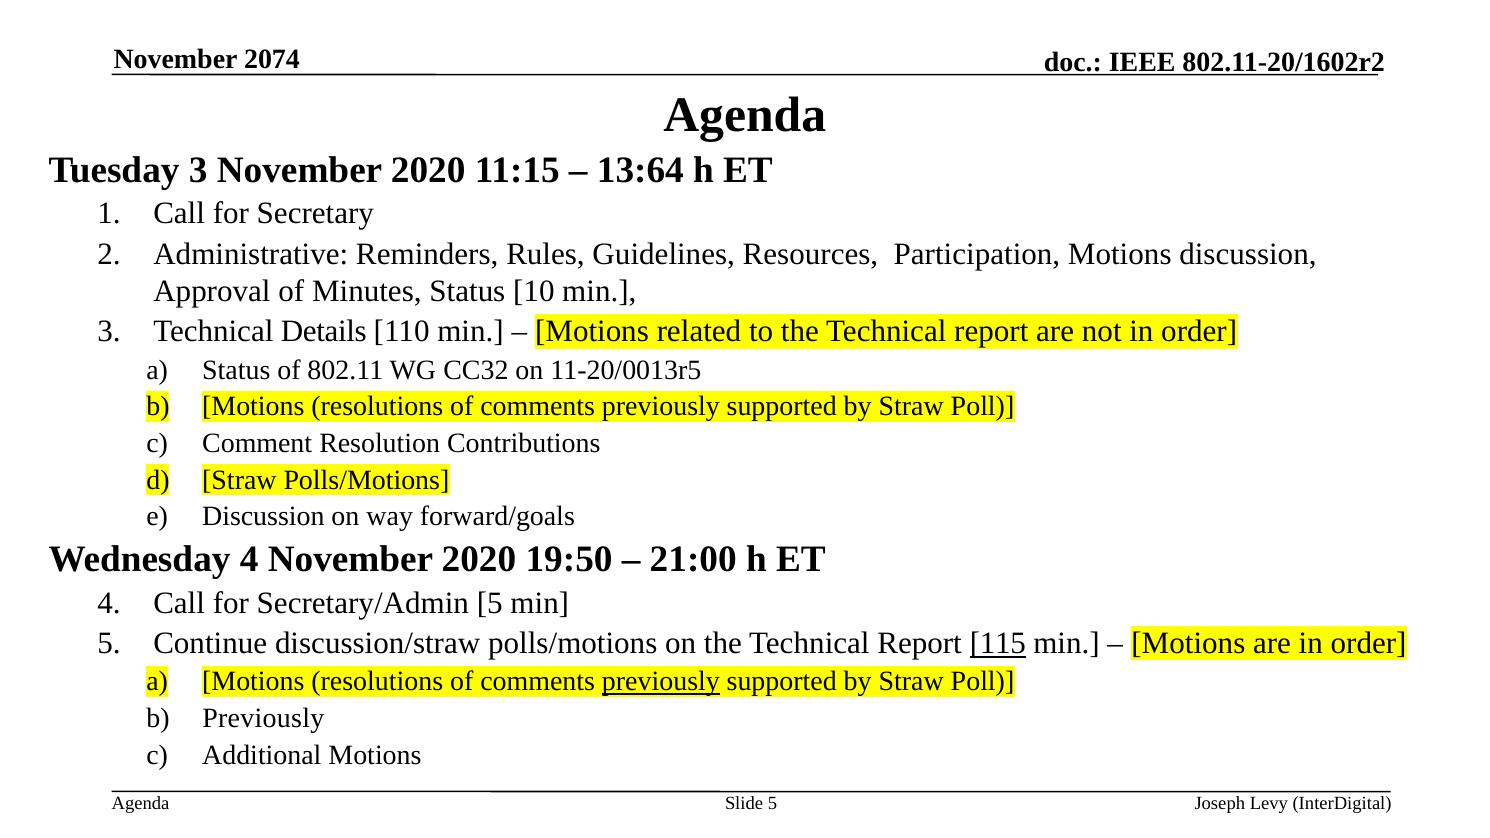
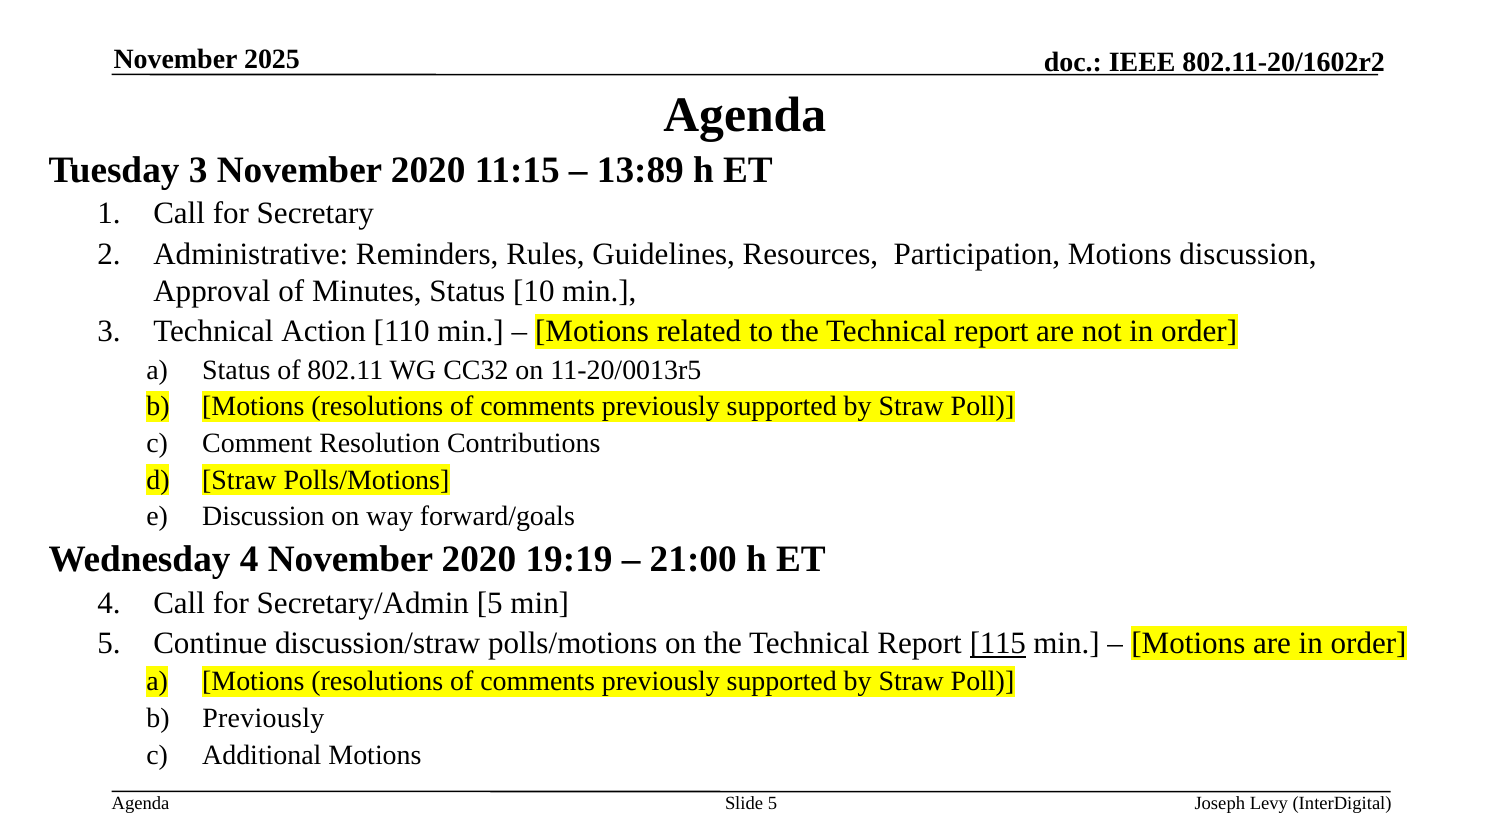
2074: 2074 -> 2025
13:64: 13:64 -> 13:89
Details: Details -> Action
19:50: 19:50 -> 19:19
previously at (661, 682) underline: present -> none
